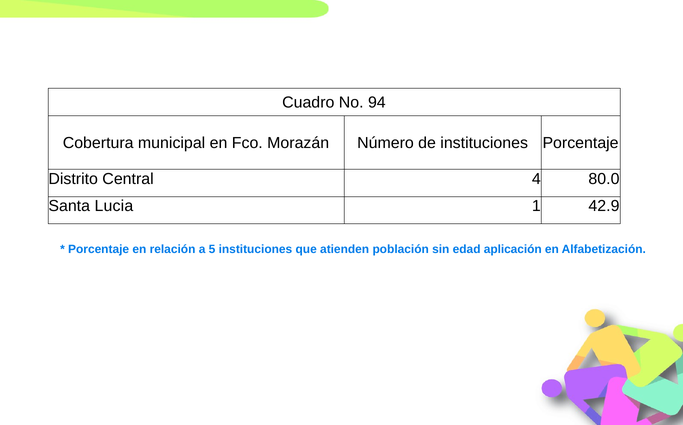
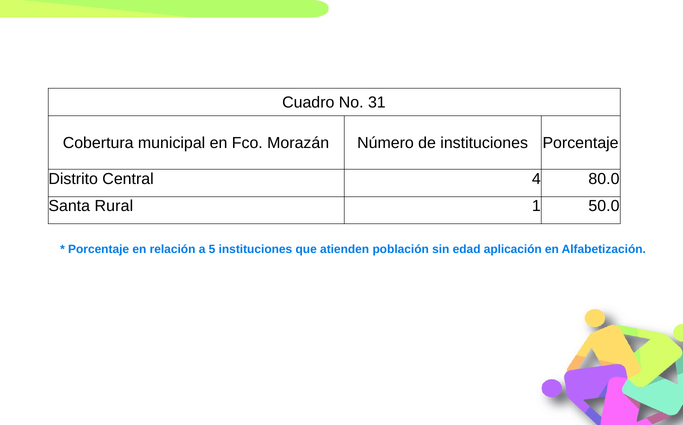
94: 94 -> 31
Lucia: Lucia -> Rural
42.9: 42.9 -> 50.0
